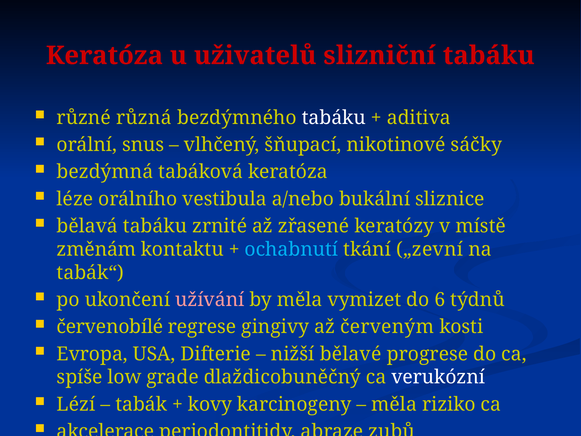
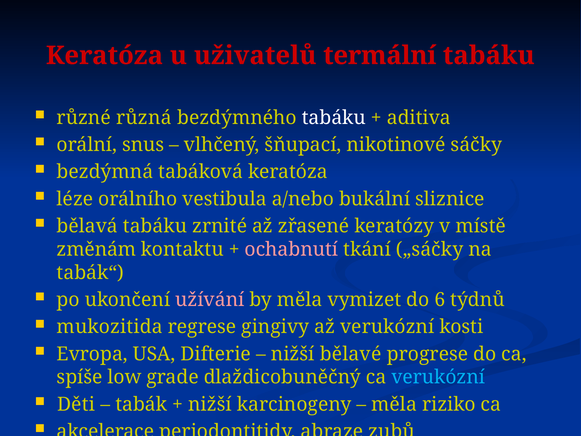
slizniční: slizniční -> termální
ochabnutí colour: light blue -> pink
„zevní: „zevní -> „sáčky
červenobílé: červenobílé -> mukozitida
až červeným: červeným -> verukózní
verukózní at (438, 377) colour: white -> light blue
Lézí: Lézí -> Děti
kovy at (210, 404): kovy -> nižší
